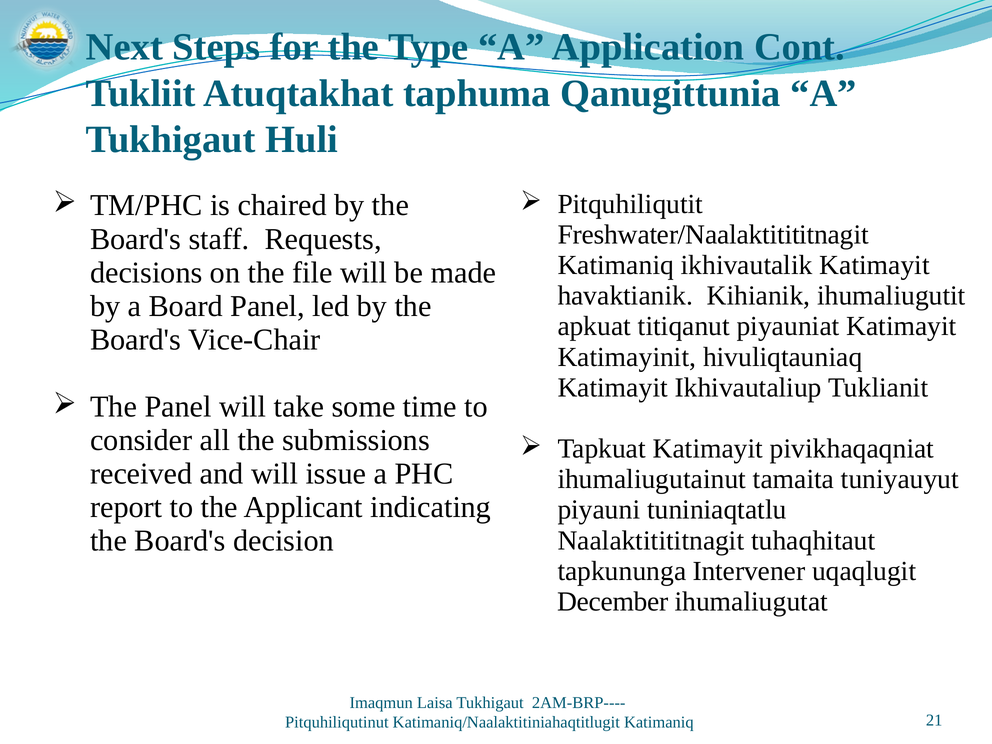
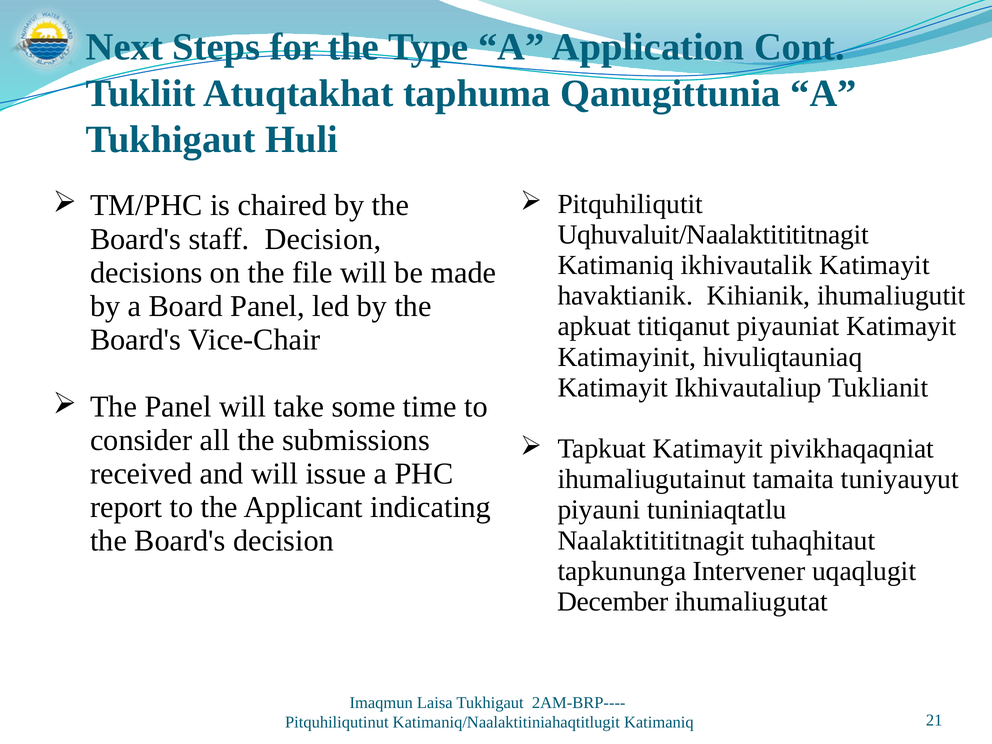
Freshwater/Naalaktitititnagit: Freshwater/Naalaktitititnagit -> Uqhuvaluit/Naalaktitititnagit
staff Requests: Requests -> Decision
